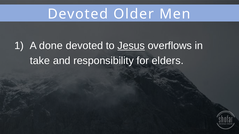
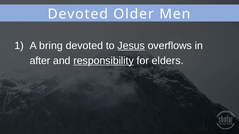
done: done -> bring
take: take -> after
responsibility underline: none -> present
